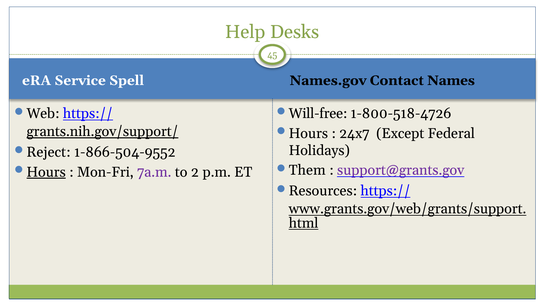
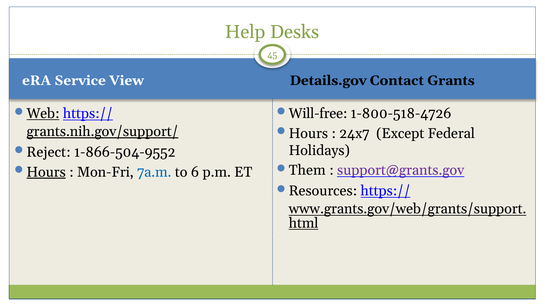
Spell: Spell -> View
Names.gov: Names.gov -> Details.gov
Names: Names -> Grants
Web underline: none -> present
7a.m colour: purple -> blue
2: 2 -> 6
